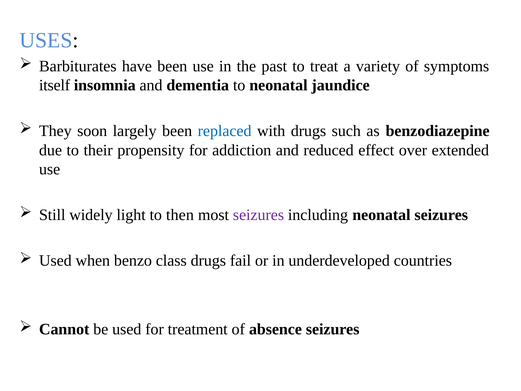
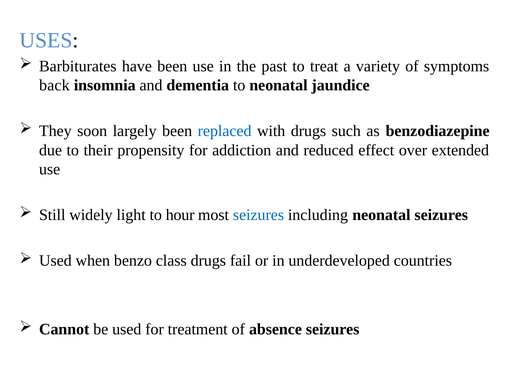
itself: itself -> back
then: then -> hour
seizures at (258, 215) colour: purple -> blue
